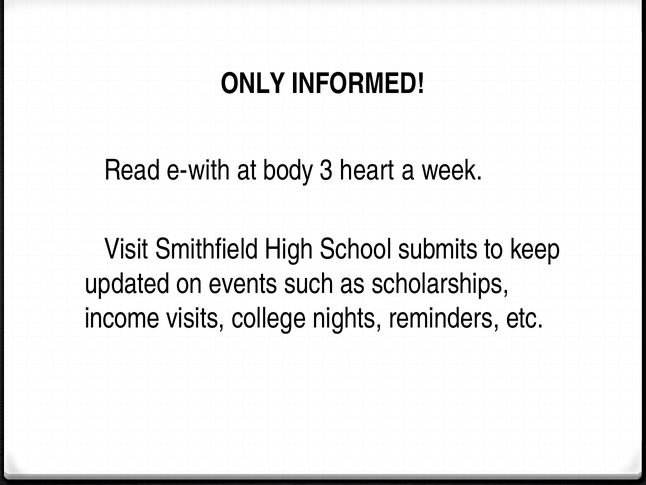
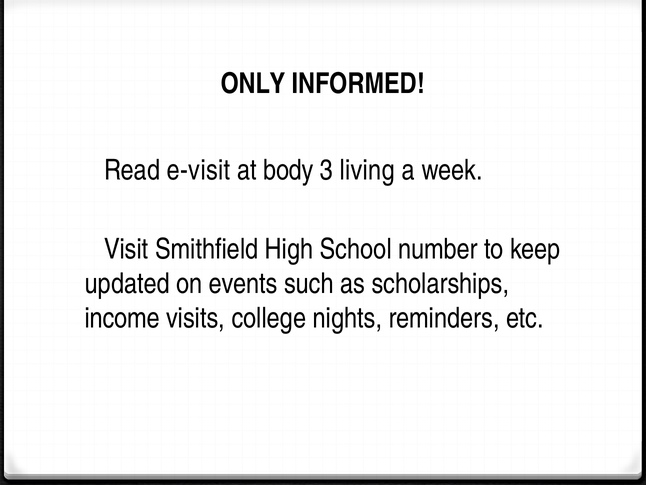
e-with: e-with -> e-visit
heart: heart -> living
submits: submits -> number
